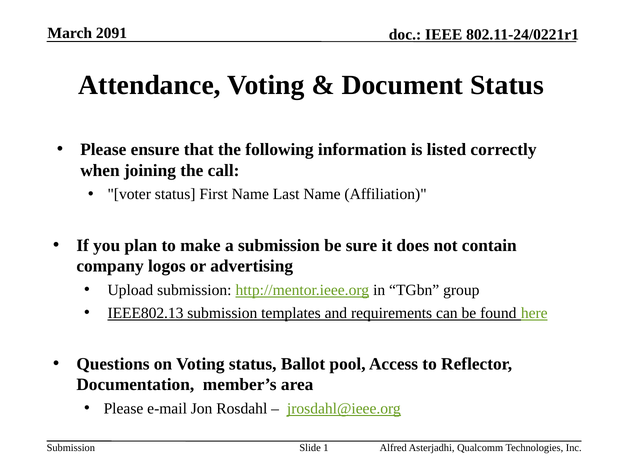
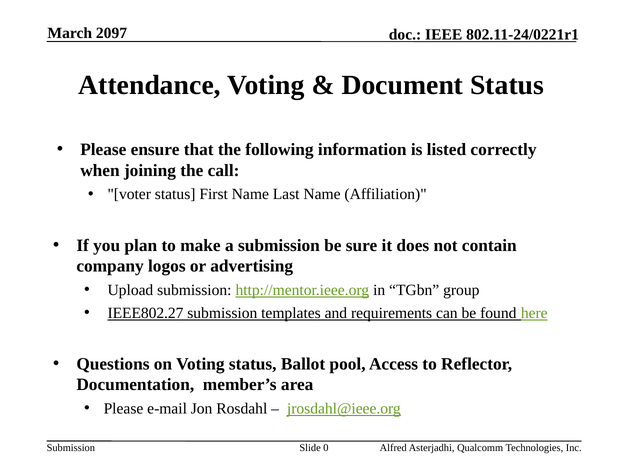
2091: 2091 -> 2097
IEEE802.13: IEEE802.13 -> IEEE802.27
1: 1 -> 0
